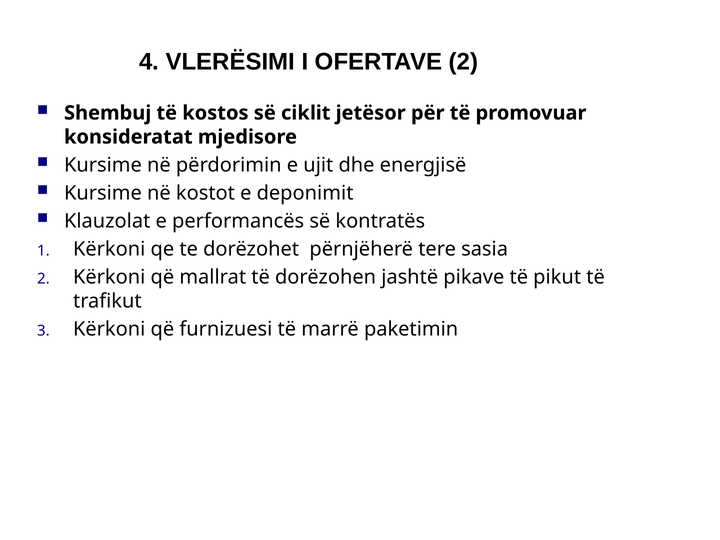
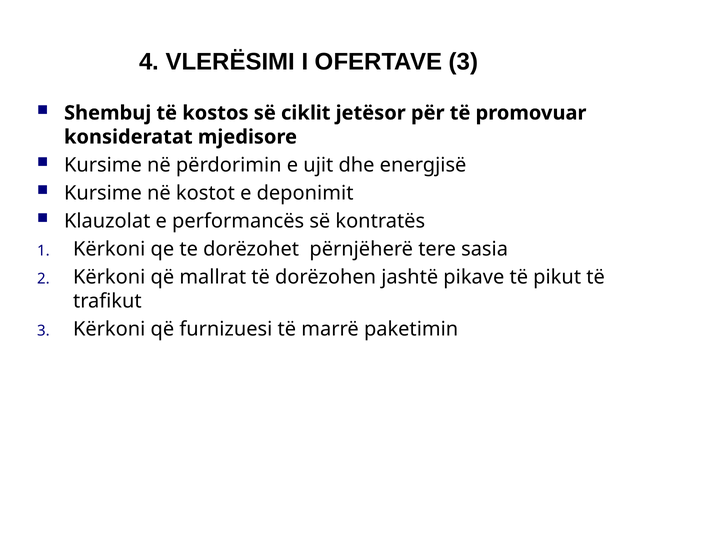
OFERTAVE 2: 2 -> 3
